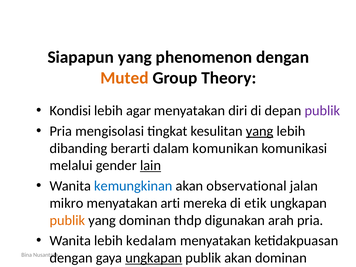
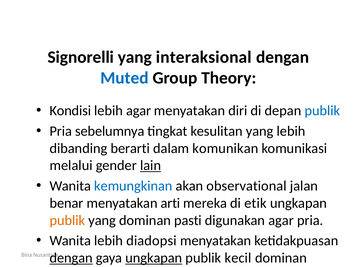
Siapapun: Siapapun -> Signorelli
phenomenon: phenomenon -> interaksional
Muted colour: orange -> blue
publik at (322, 111) colour: purple -> blue
mengisolasi: mengisolasi -> sebelumnya
yang at (260, 131) underline: present -> none
mikro: mikro -> benar
thdp: thdp -> pasti
digunakan arah: arah -> agar
kedalam: kedalam -> diadopsi
dengan at (71, 258) underline: none -> present
publik akan: akan -> kecil
